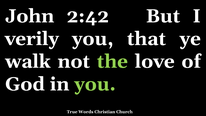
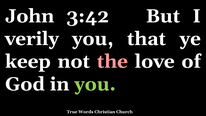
2:42: 2:42 -> 3:42
walk: walk -> keep
the colour: light green -> pink
